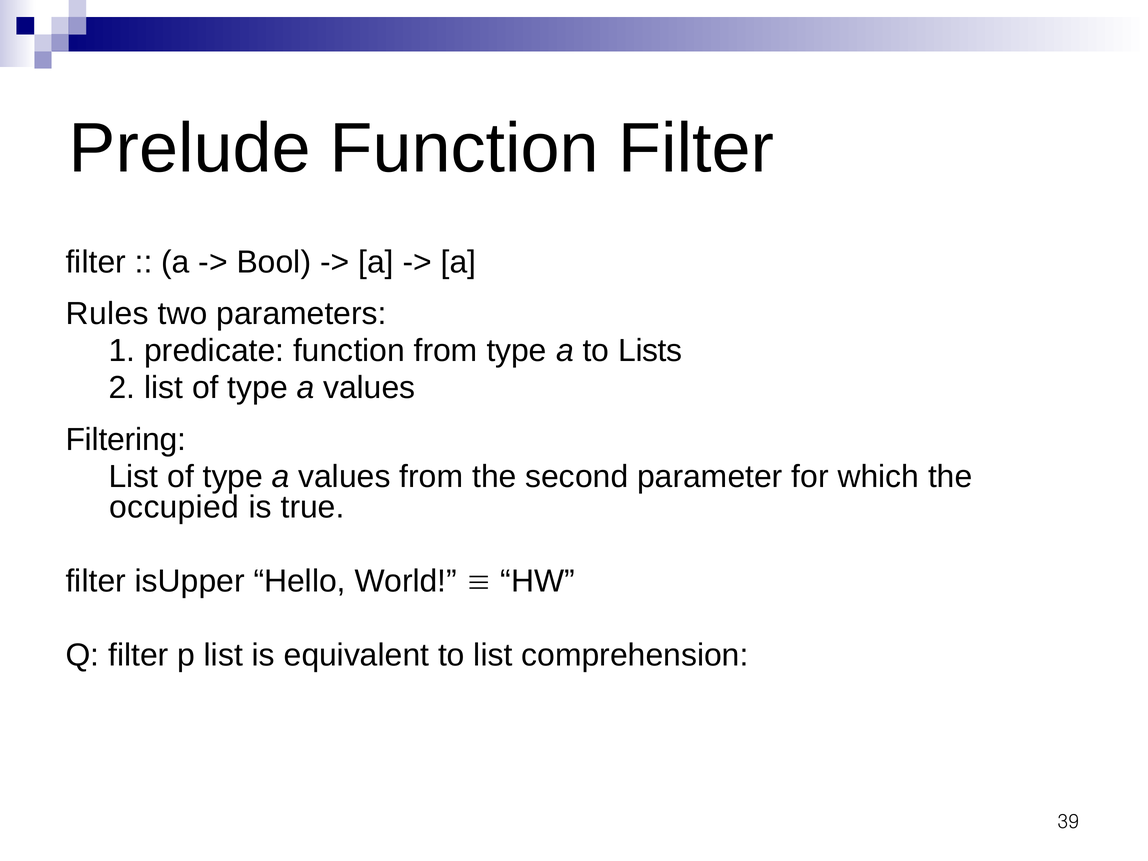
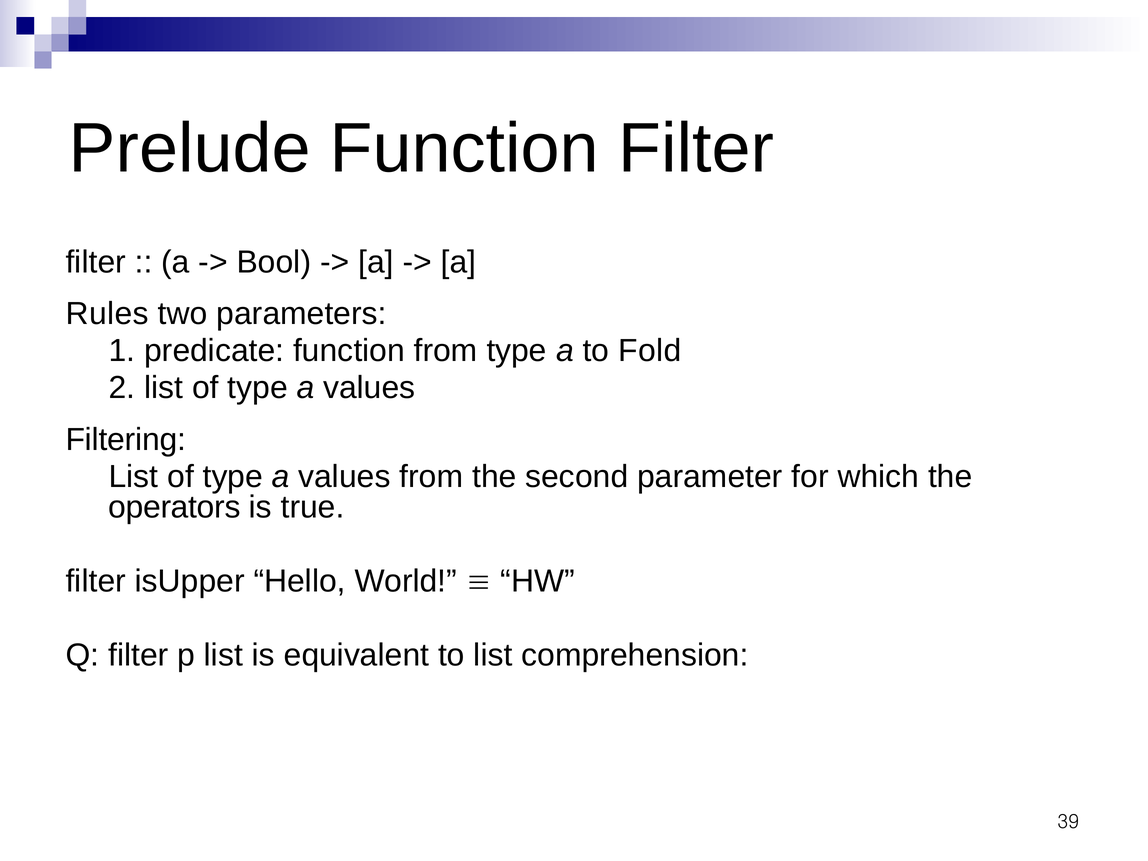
Lists: Lists -> Fold
occupied: occupied -> operators
